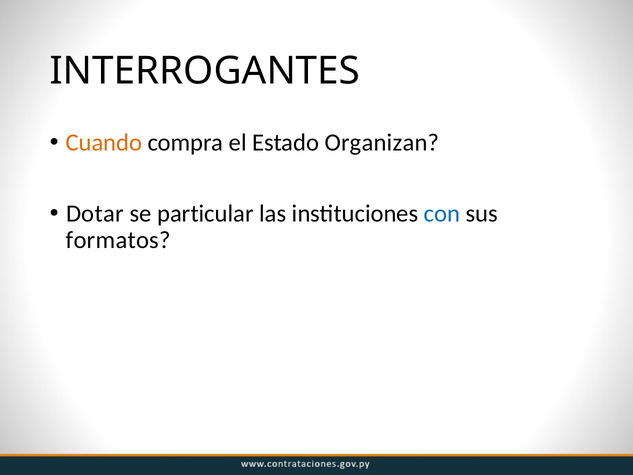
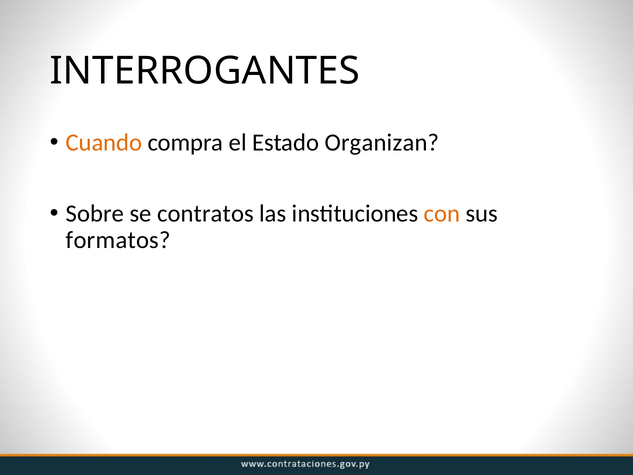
Dotar: Dotar -> Sobre
particular: particular -> contratos
con colour: blue -> orange
